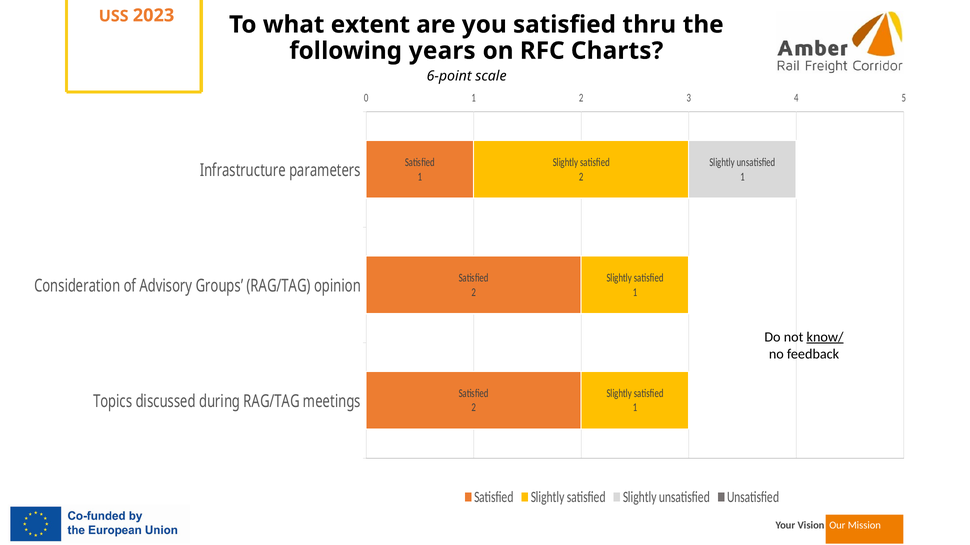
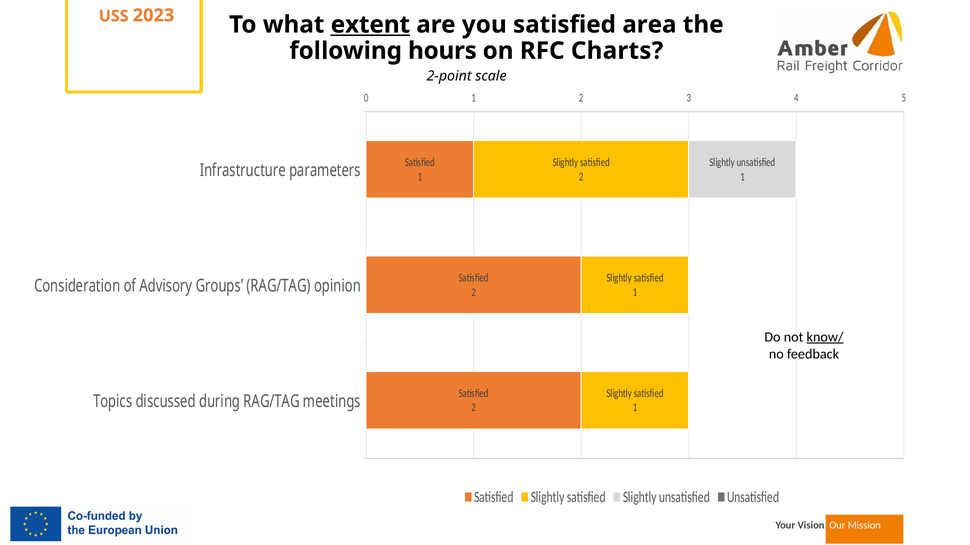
extent underline: none -> present
thru: thru -> area
years: years -> hours
6-point: 6-point -> 2-point
